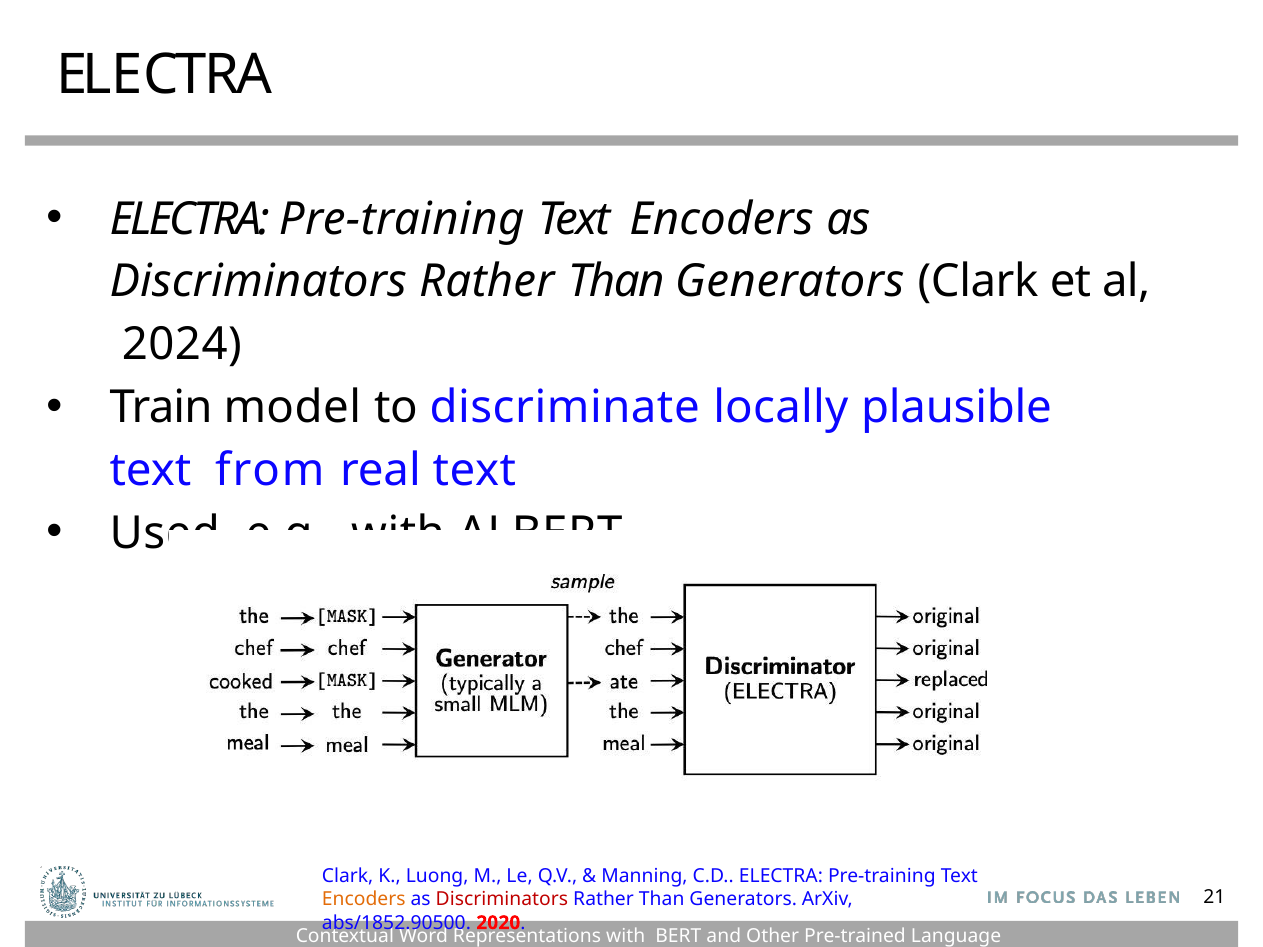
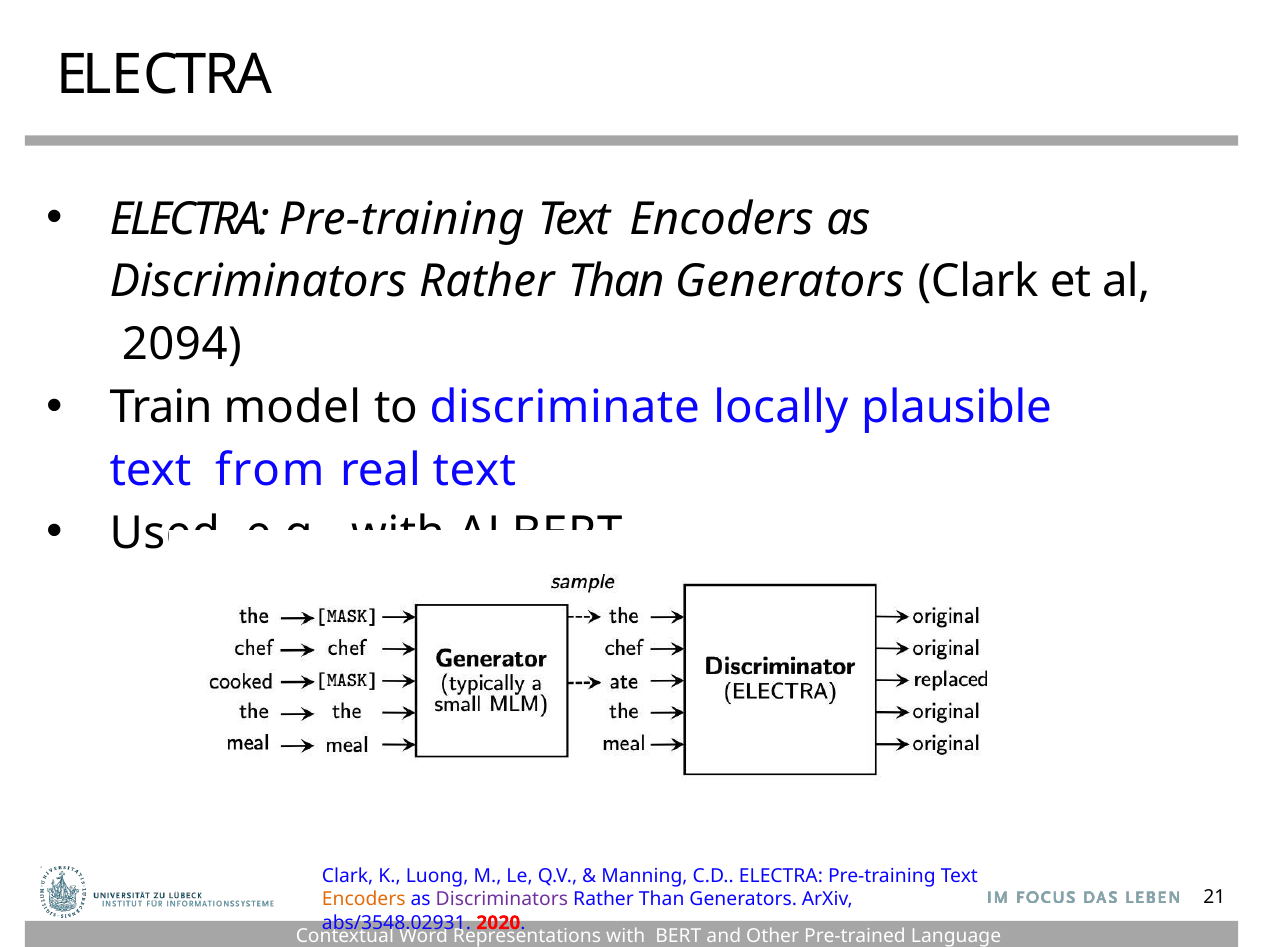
2024: 2024 -> 2094
Discriminators at (502, 900) colour: red -> purple
abs/1852.90500: abs/1852.90500 -> abs/3548.02931
